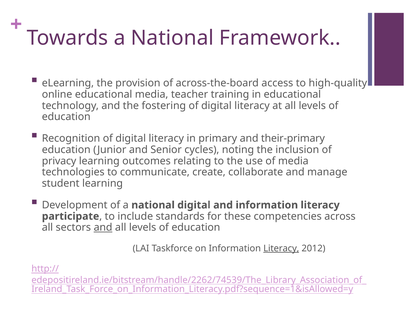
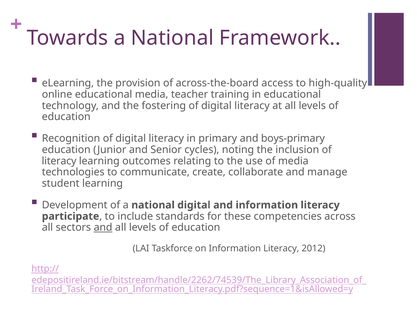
their-primary: their-primary -> boys-primary
privacy at (59, 161): privacy -> literacy
Literacy at (281, 249) underline: present -> none
